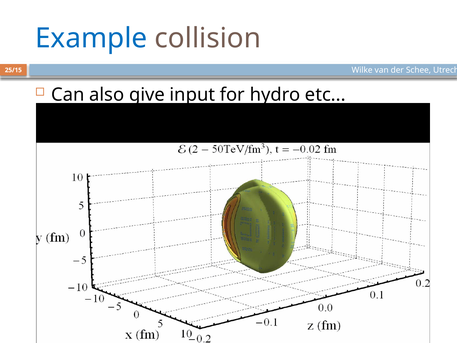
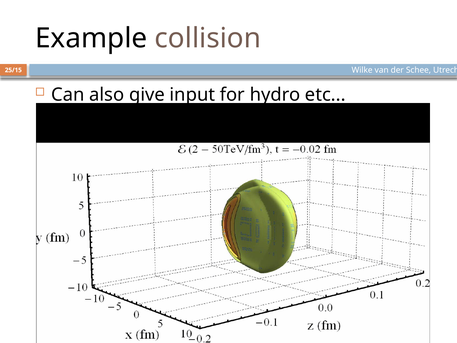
Example colour: blue -> black
